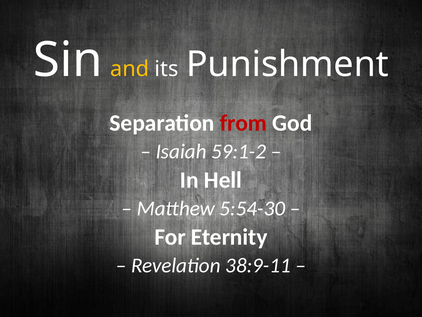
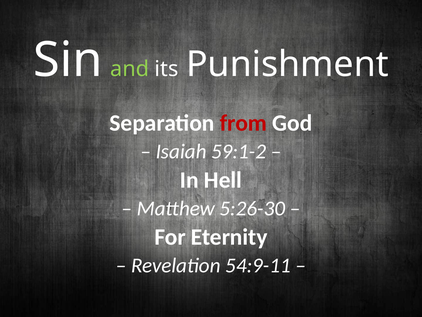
and colour: yellow -> light green
5:54-30: 5:54-30 -> 5:26-30
38:9-11: 38:9-11 -> 54:9-11
